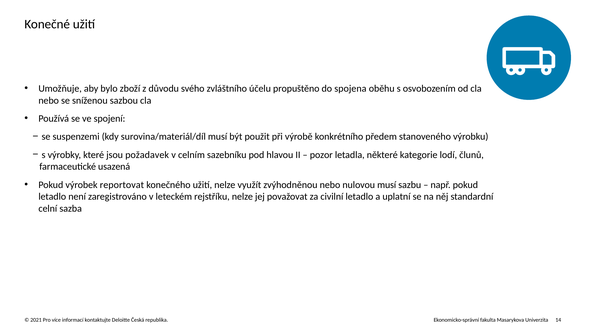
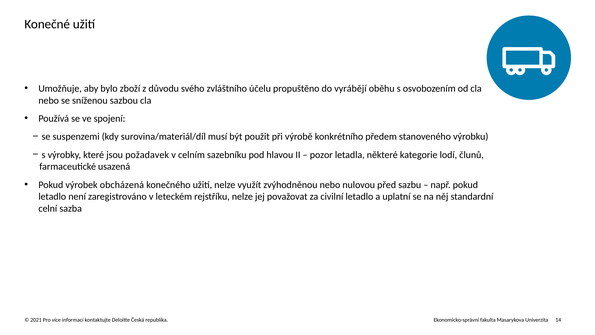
spojena: spojena -> vyrábějí
reportovat: reportovat -> obcházená
nulovou musí: musí -> před
